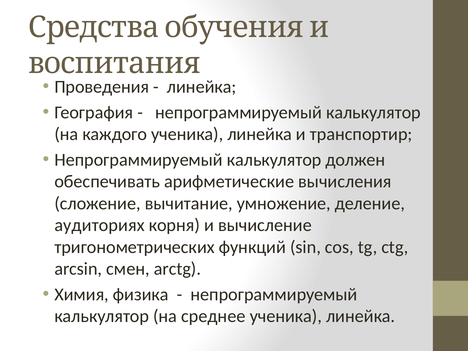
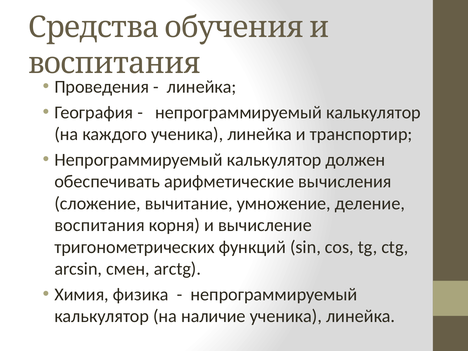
аудиториях at (100, 225): аудиториях -> воспитания
среднее: среднее -> наличие
